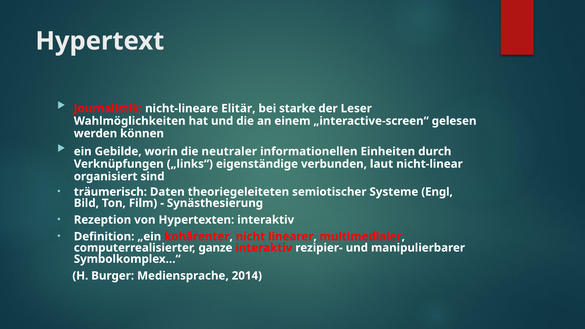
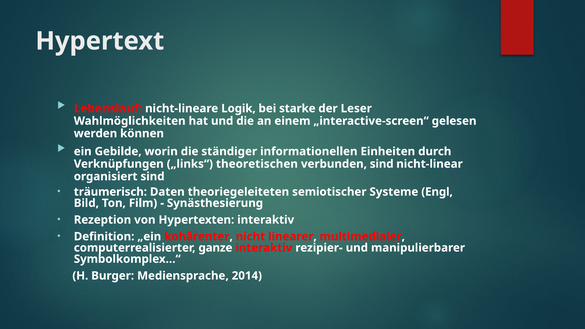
Journalistik: Journalistik -> Lebenslauf
Elitär: Elitär -> Logik
neutraler: neutraler -> ständiger
eigenständige: eigenständige -> theoretischen
verbunden laut: laut -> sind
